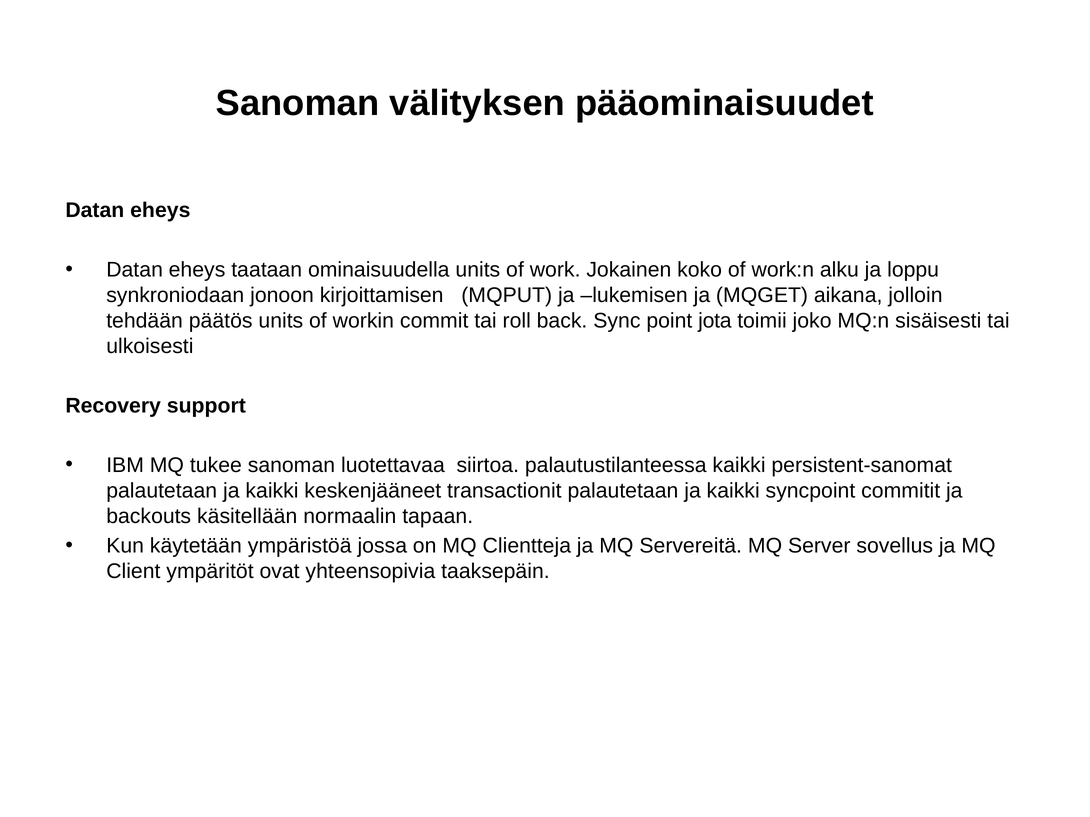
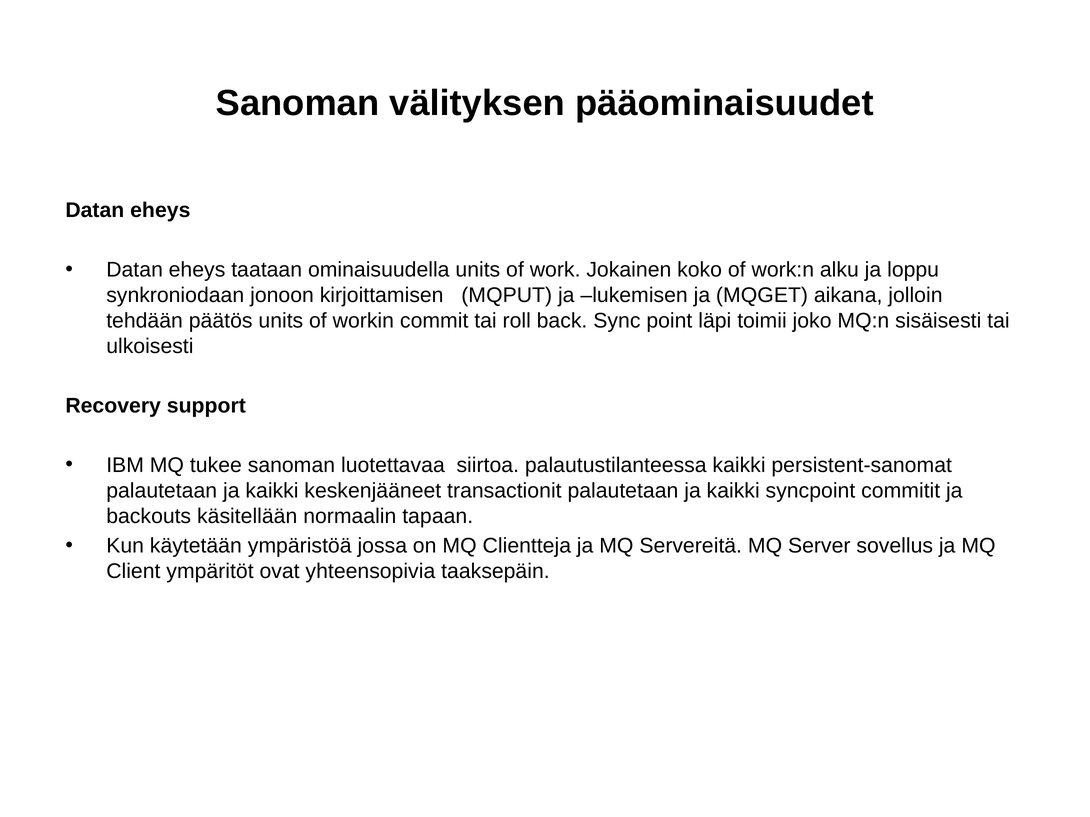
jota: jota -> läpi
